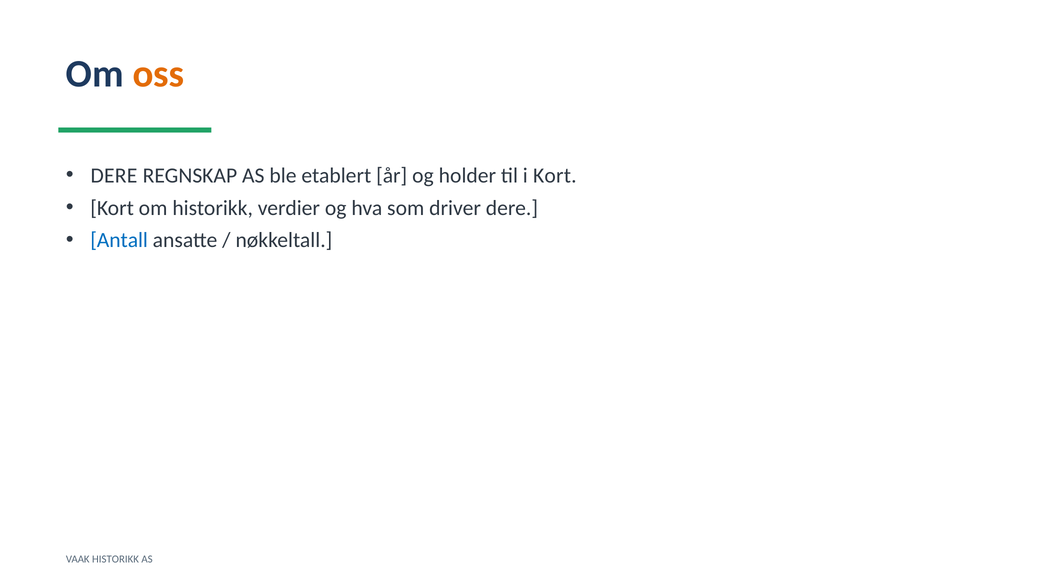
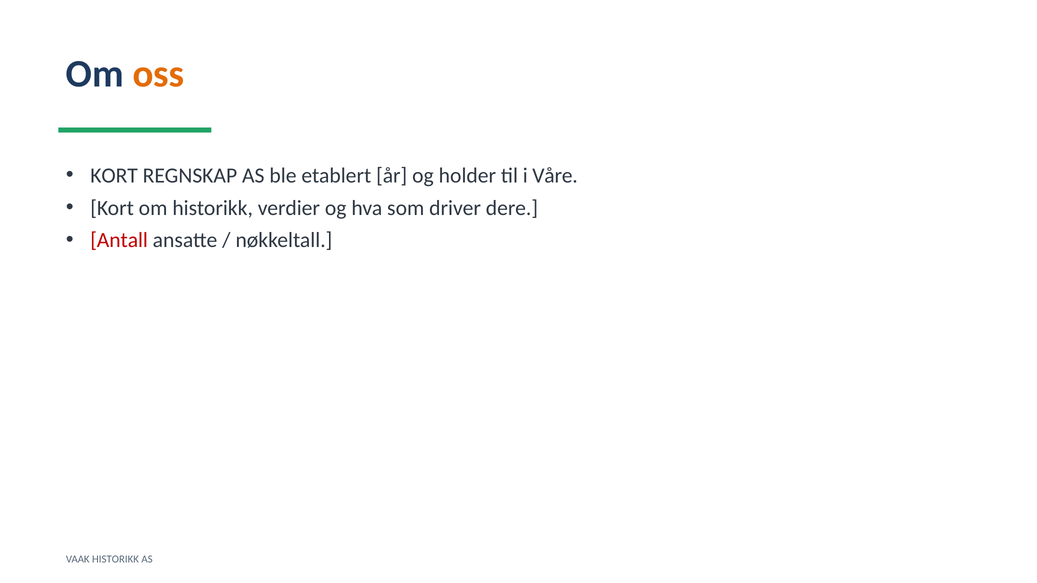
DERE at (114, 176): DERE -> KORT
i Kort: Kort -> Våre
Antall colour: blue -> red
